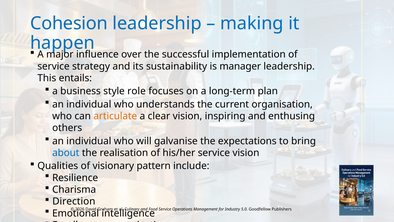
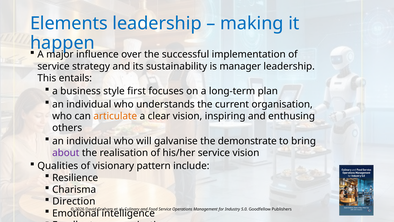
Cohesion: Cohesion -> Elements
role: role -> first
expectations: expectations -> demonstrate
about colour: blue -> purple
